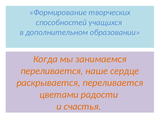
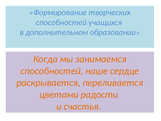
переливается at (52, 71): переливается -> способностей
